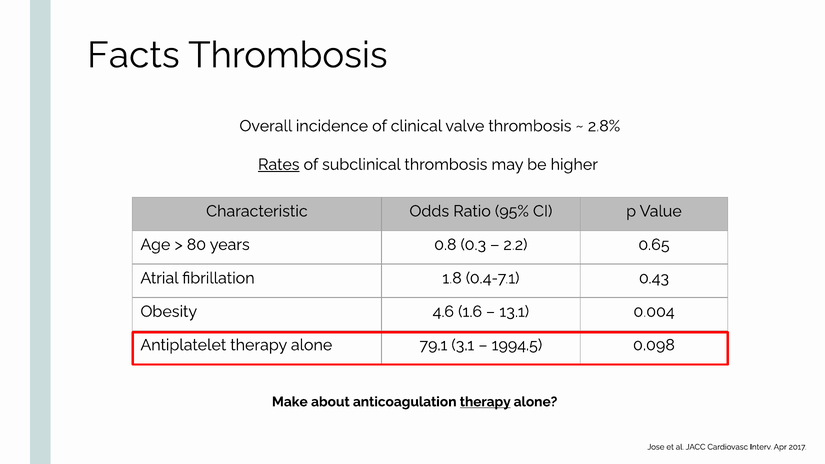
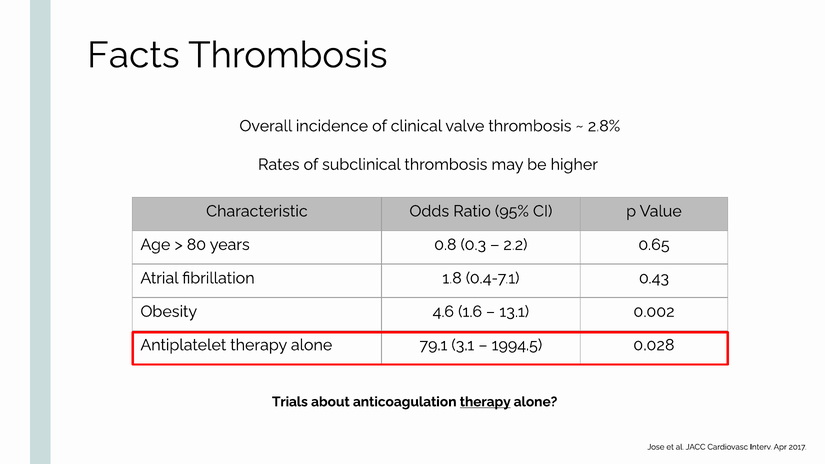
Rates underline: present -> none
0.004: 0.004 -> 0.002
0.098: 0.098 -> 0.028
Make: Make -> Trials
